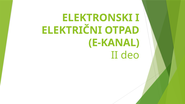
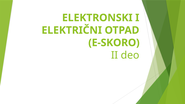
E-KANAL: E-KANAL -> E-SKORO
